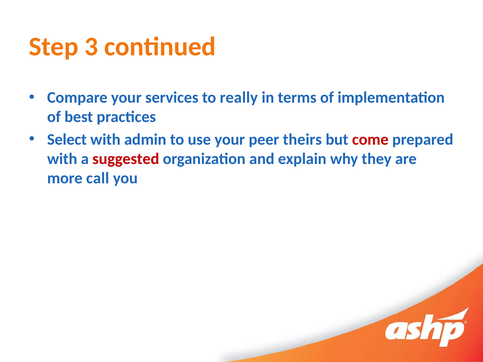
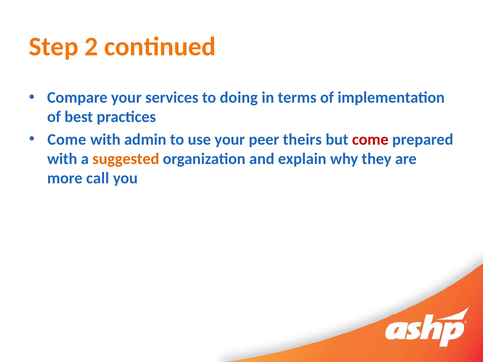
3: 3 -> 2
really: really -> doing
Select at (67, 140): Select -> Come
suggested colour: red -> orange
